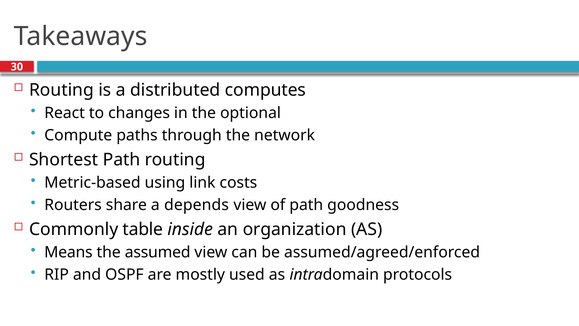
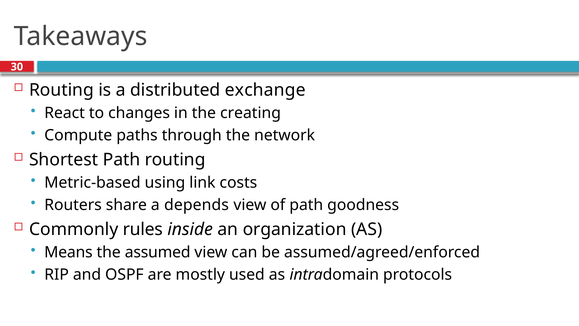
computes: computes -> exchange
optional: optional -> creating
table: table -> rules
